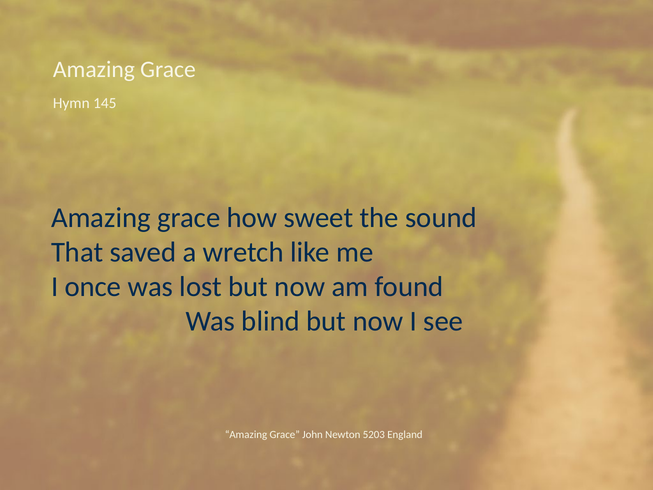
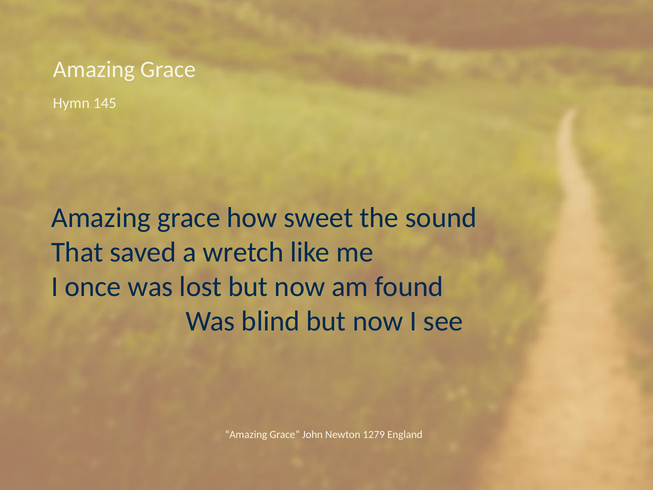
5203: 5203 -> 1279
